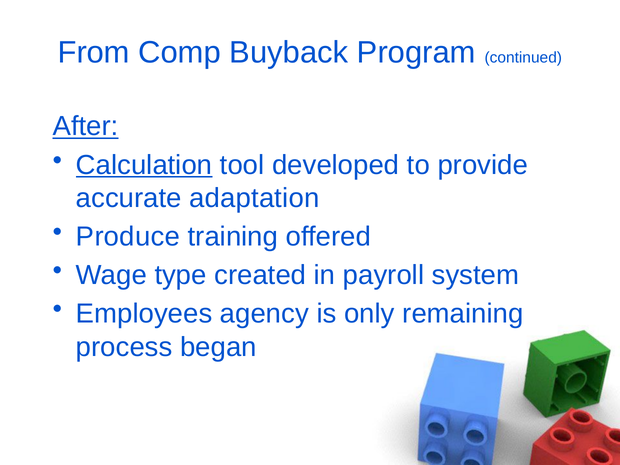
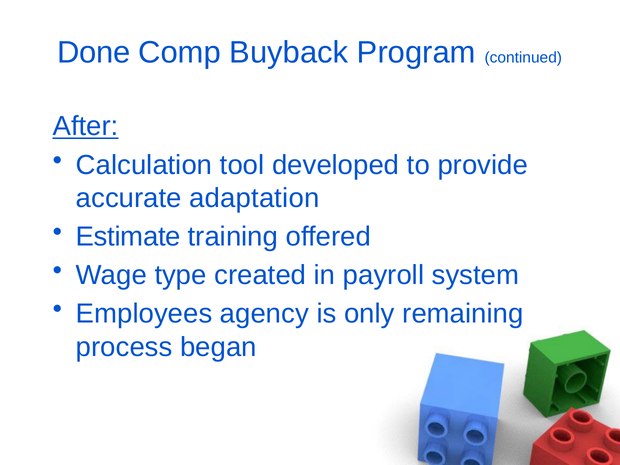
From: From -> Done
Calculation underline: present -> none
Produce: Produce -> Estimate
